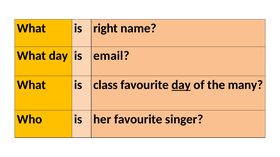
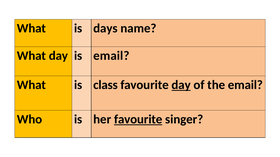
right: right -> days
the many: many -> email
favourite at (138, 120) underline: none -> present
